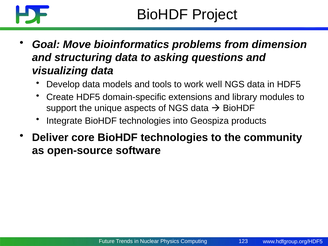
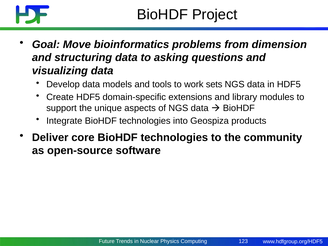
well: well -> sets
